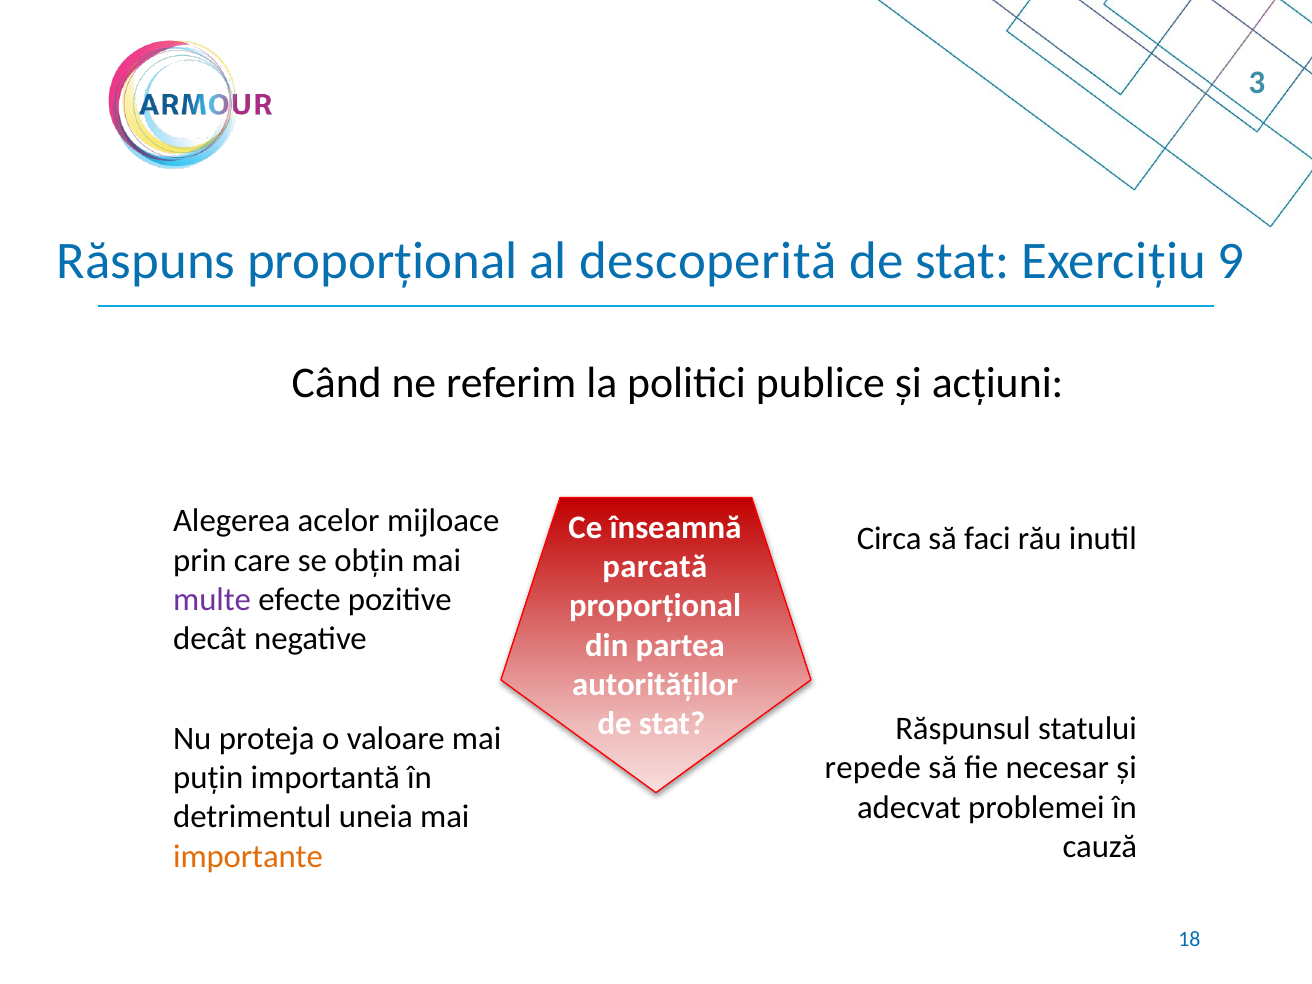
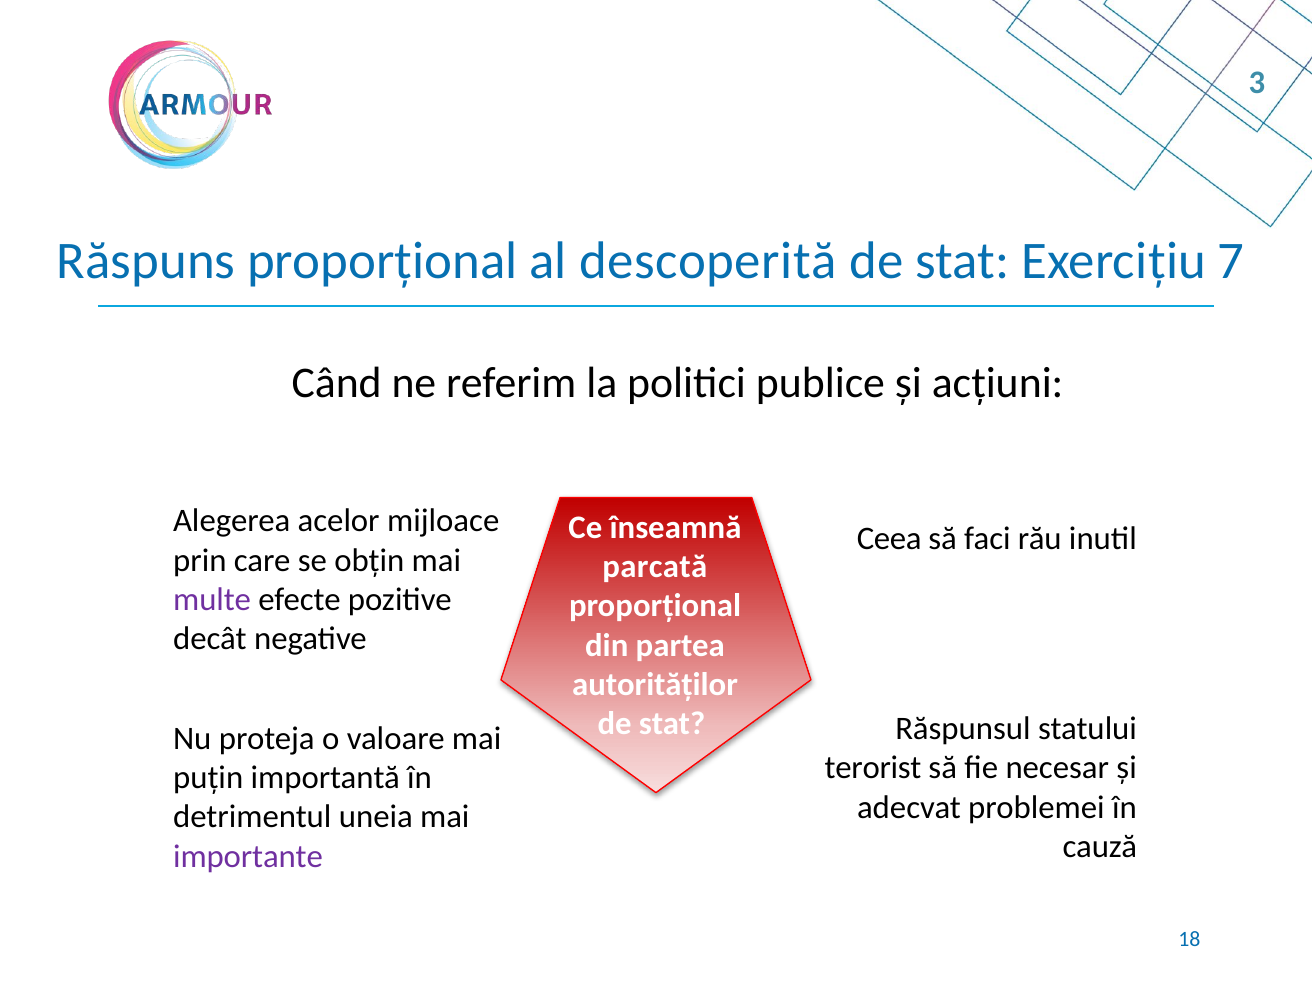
9: 9 -> 7
Circa: Circa -> Ceea
repede: repede -> terorist
importante colour: orange -> purple
